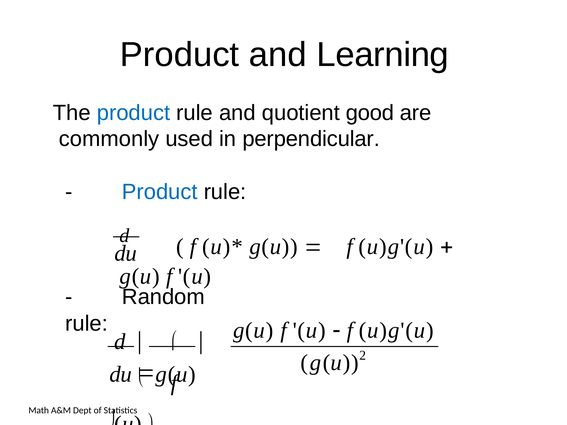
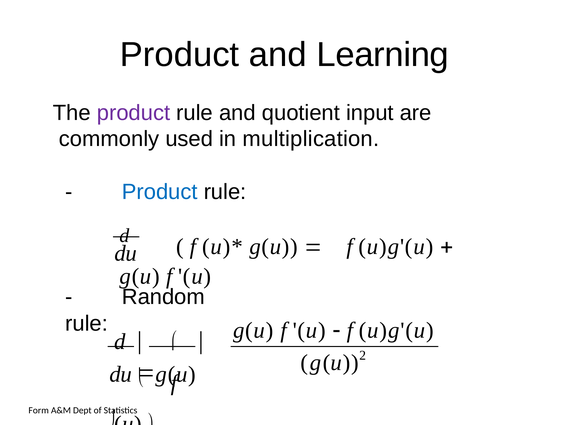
product at (133, 113) colour: blue -> purple
good: good -> input
perpendicular: perpendicular -> multiplication
Math: Math -> Form
